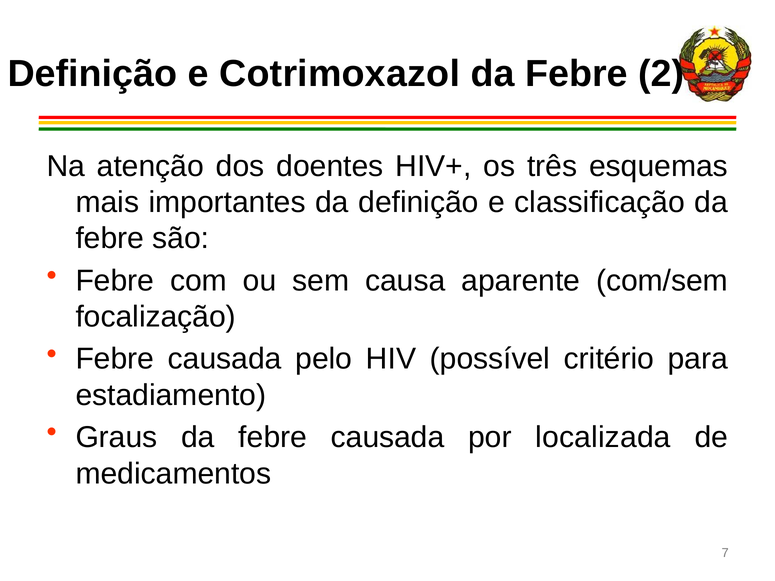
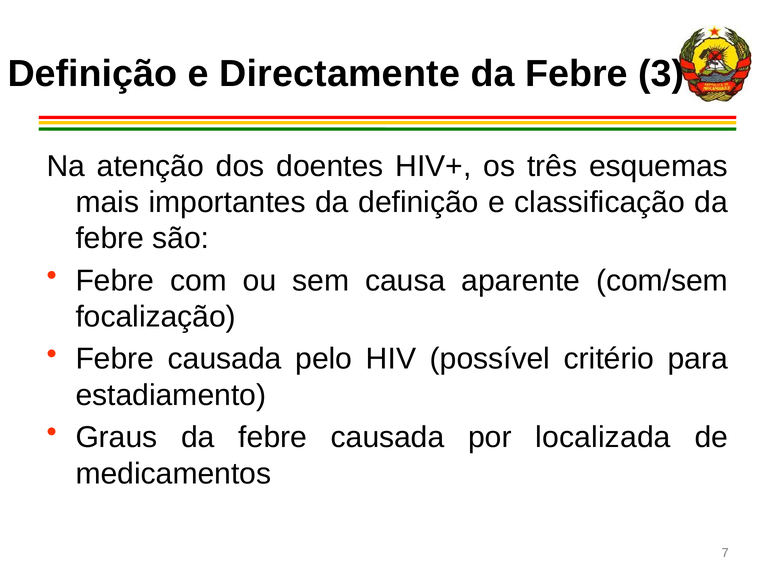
Cotrimoxazol: Cotrimoxazol -> Directamente
2: 2 -> 3
